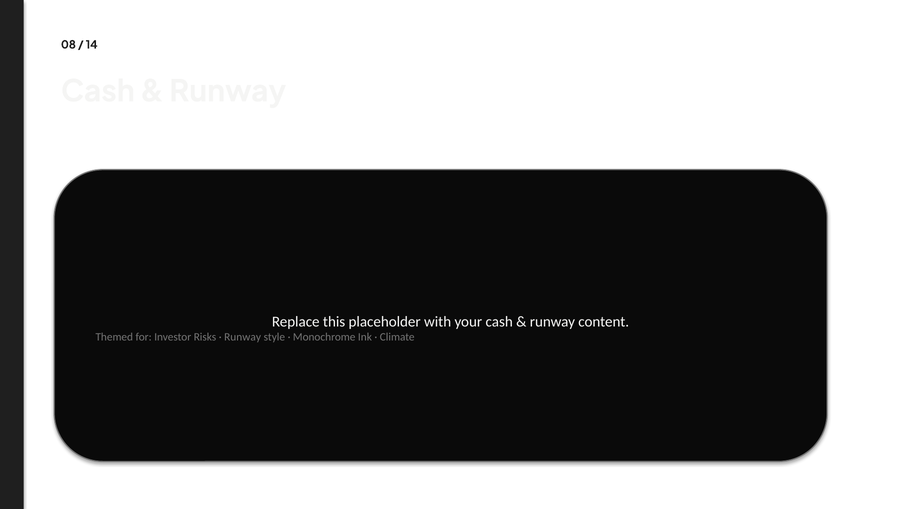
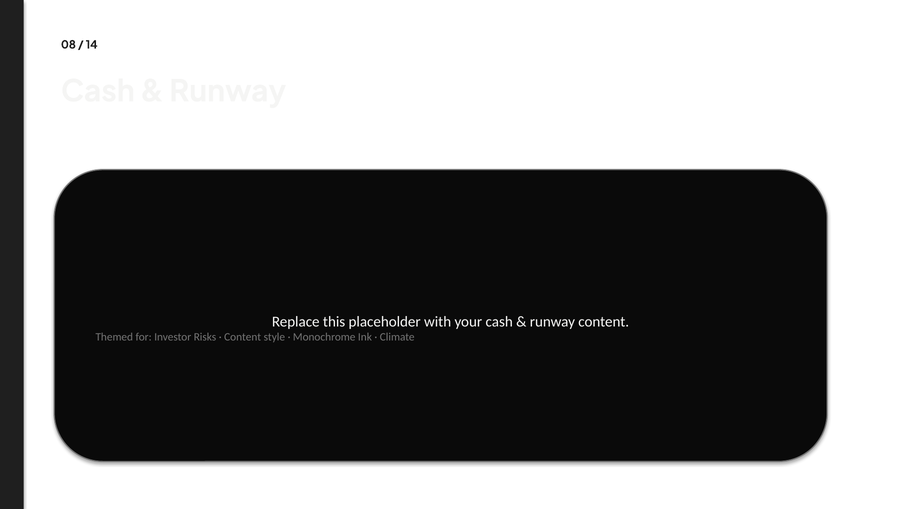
Runway at (243, 337): Runway -> Content
